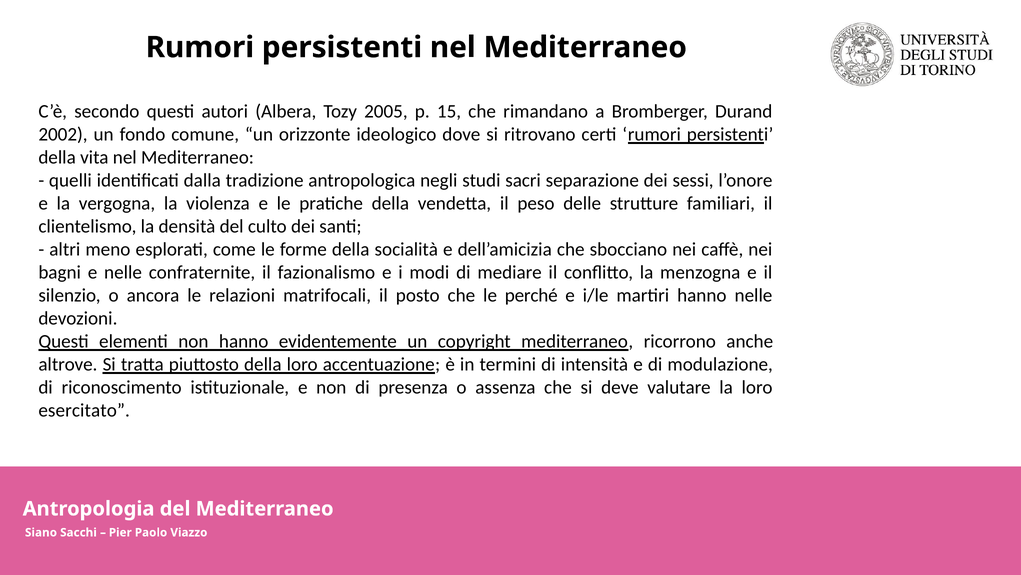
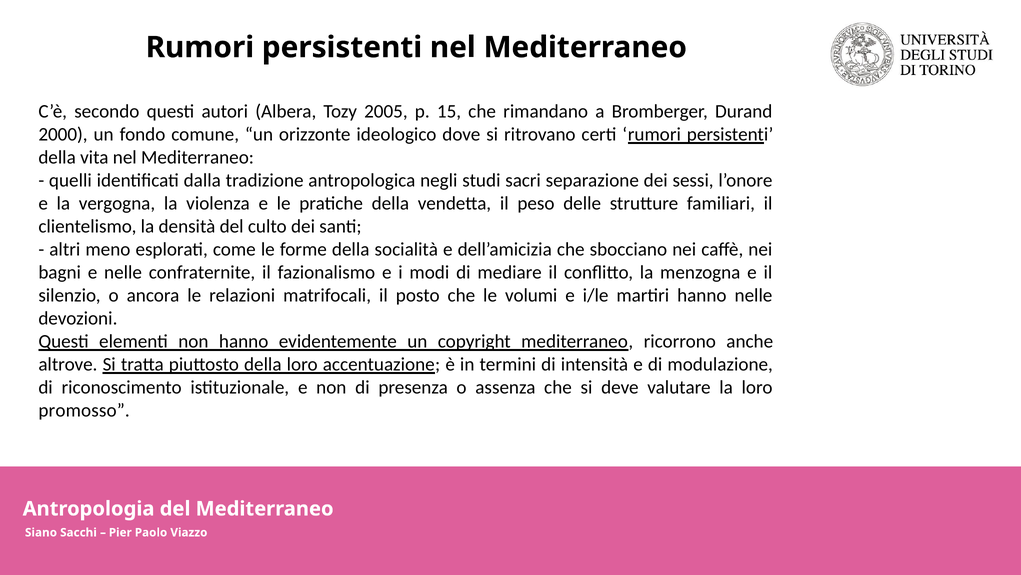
2002: 2002 -> 2000
perché: perché -> volumi
esercitato: esercitato -> promosso
